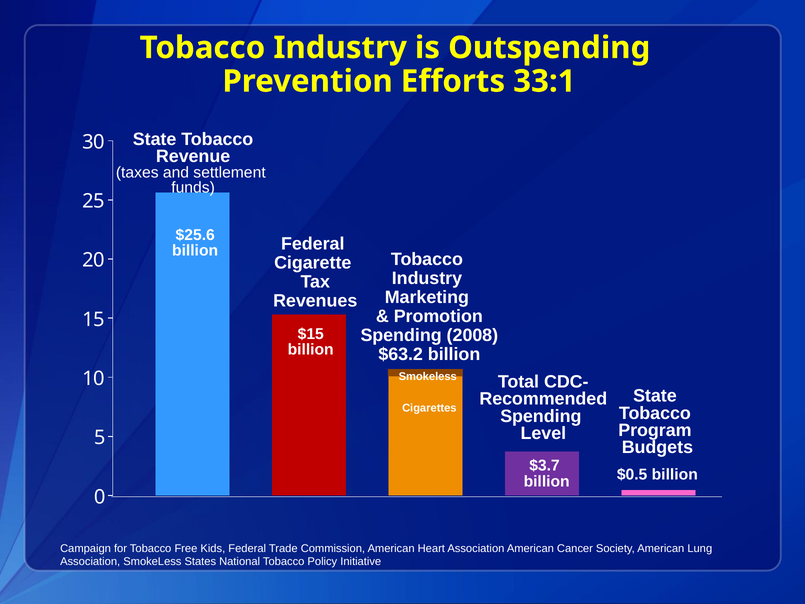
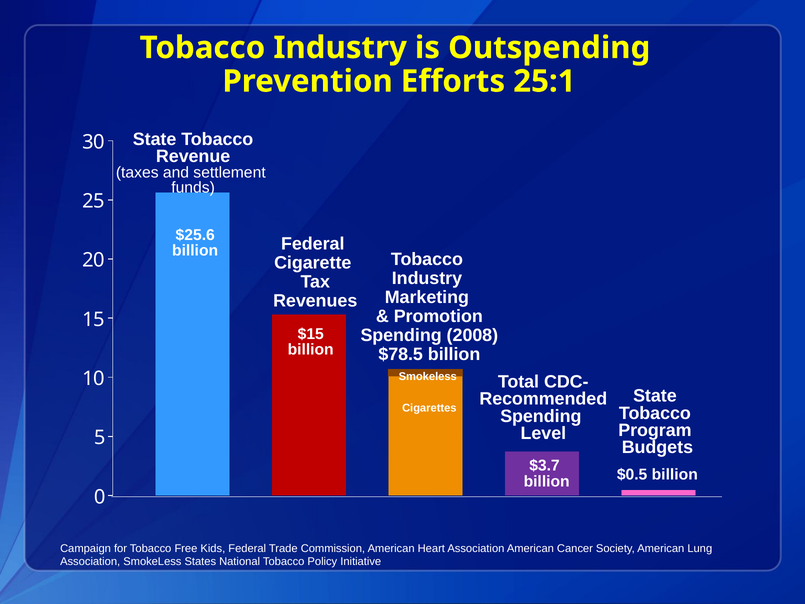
33:1: 33:1 -> 25:1
$63.2: $63.2 -> $78.5
